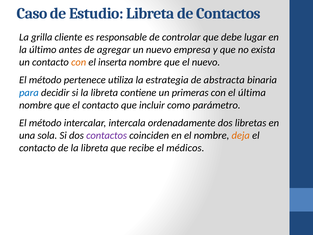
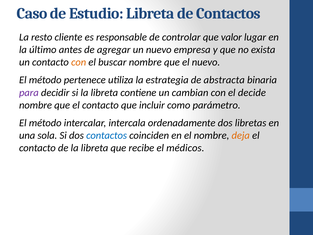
grilla: grilla -> resto
debe: debe -> valor
inserta: inserta -> buscar
para colour: blue -> purple
primeras: primeras -> cambian
última: última -> decide
contactos at (107, 135) colour: purple -> blue
